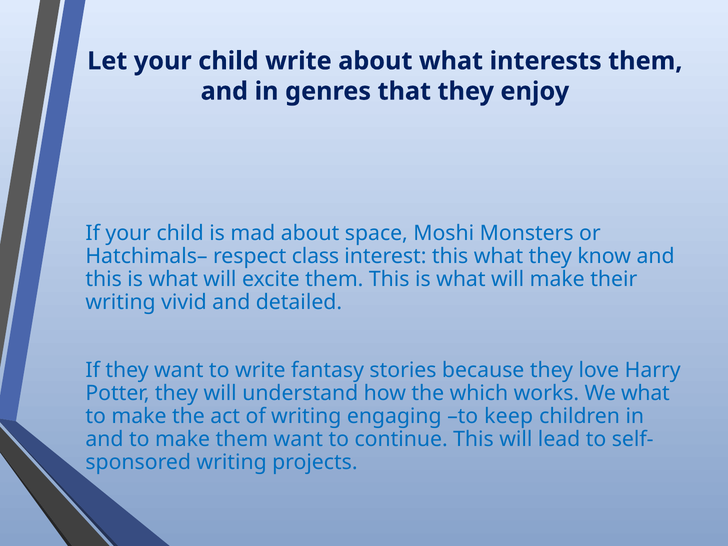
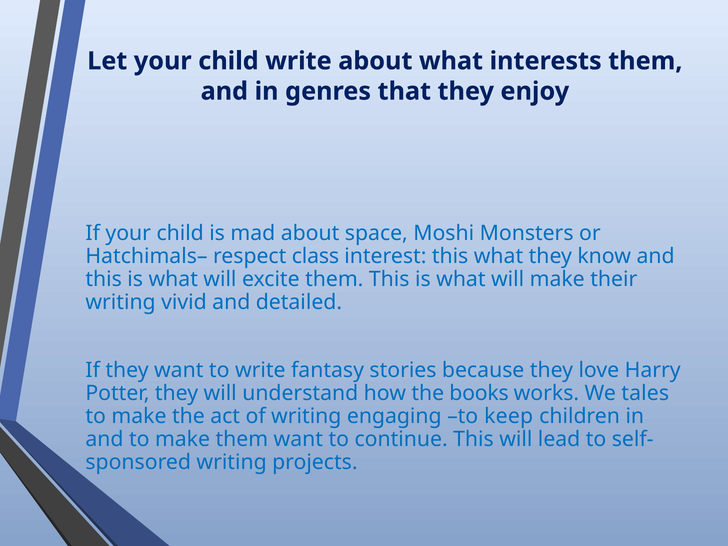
which: which -> books
We what: what -> tales
